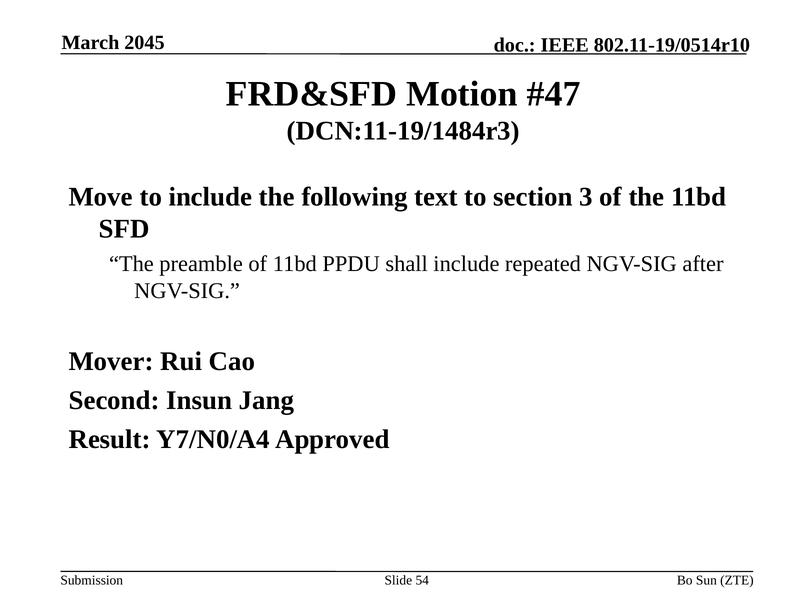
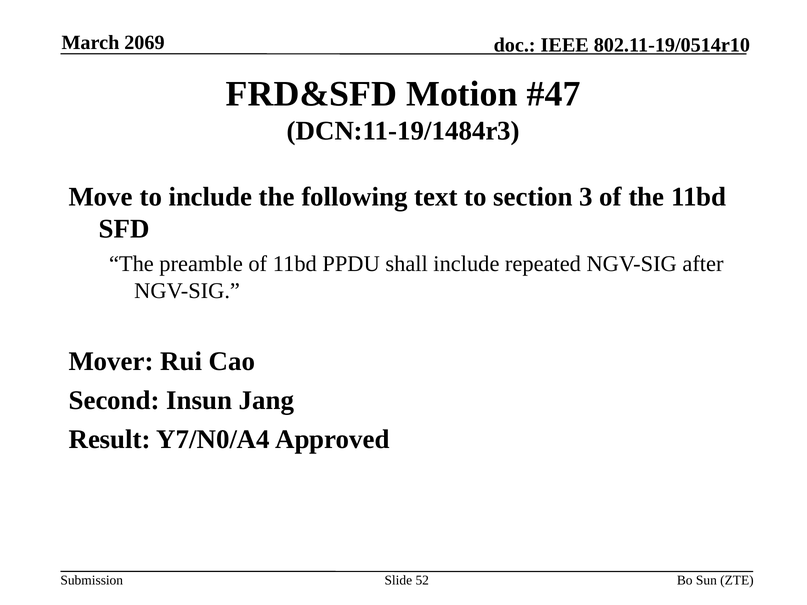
2045: 2045 -> 2069
54: 54 -> 52
